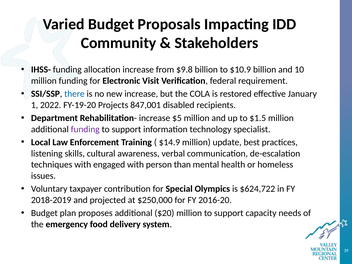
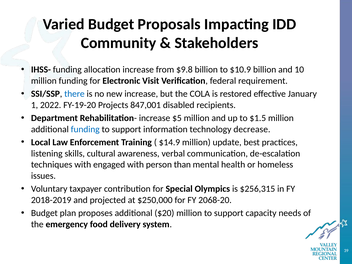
funding at (85, 129) colour: purple -> blue
specialist: specialist -> decrease
$624,722: $624,722 -> $256,315
2016-20: 2016-20 -> 2068-20
